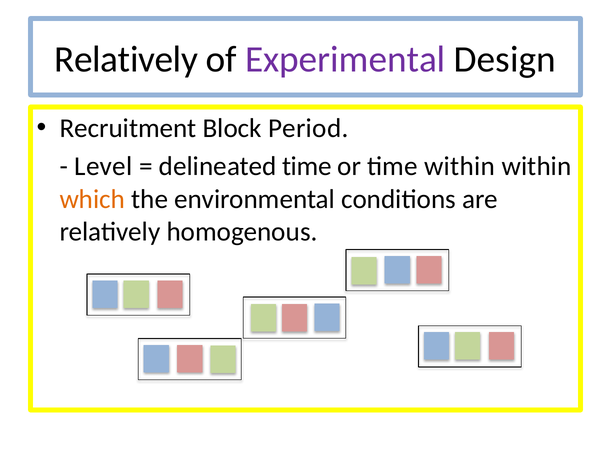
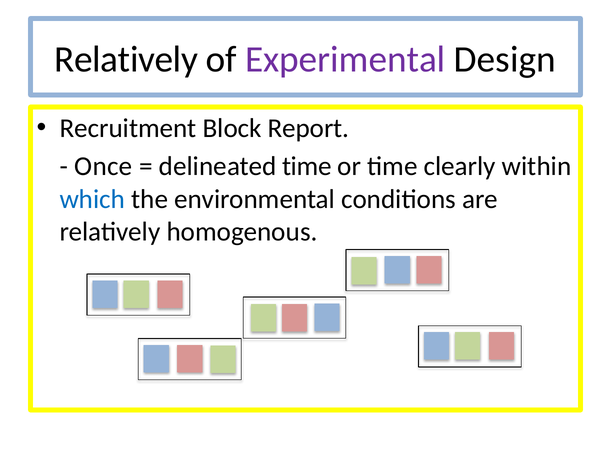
Period: Period -> Report
Level: Level -> Once
time within: within -> clearly
which colour: orange -> blue
